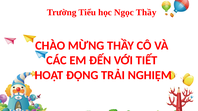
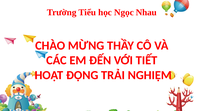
Ngọc Thầy: Thầy -> Nhau
